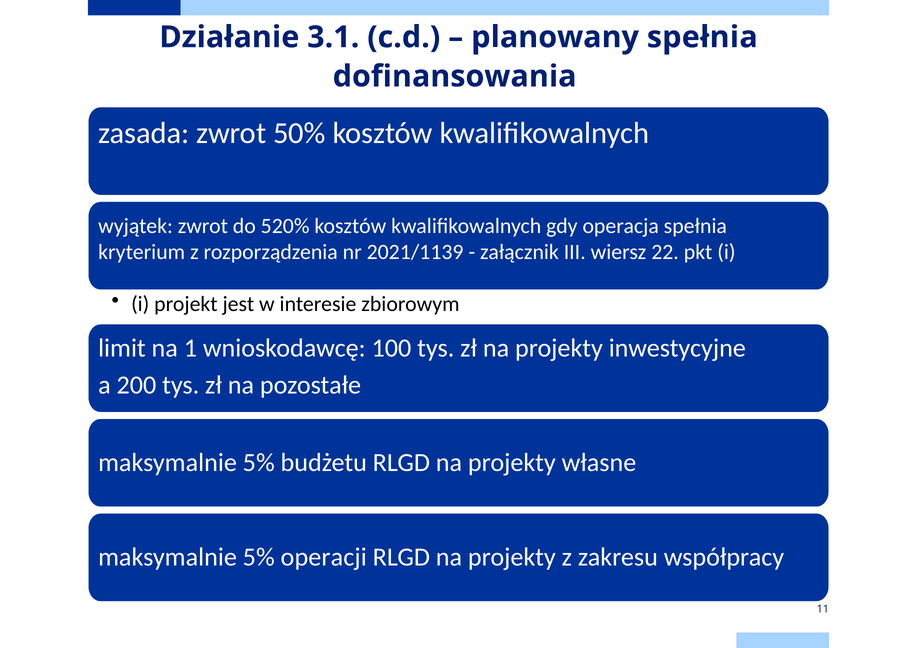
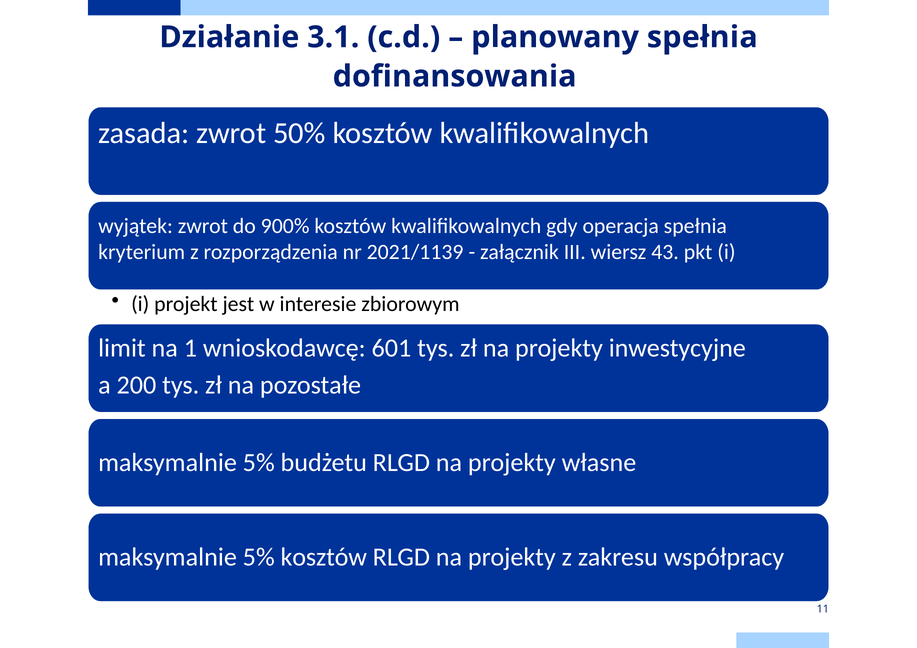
520%: 520% -> 900%
22: 22 -> 43
100: 100 -> 601
5% operacji: operacji -> kosztów
